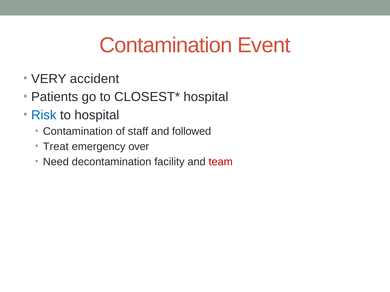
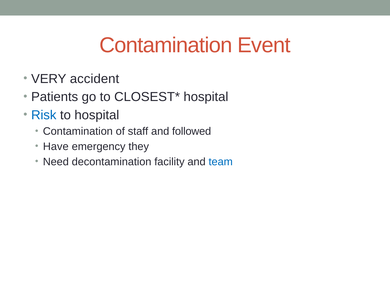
Treat: Treat -> Have
over: over -> they
team colour: red -> blue
